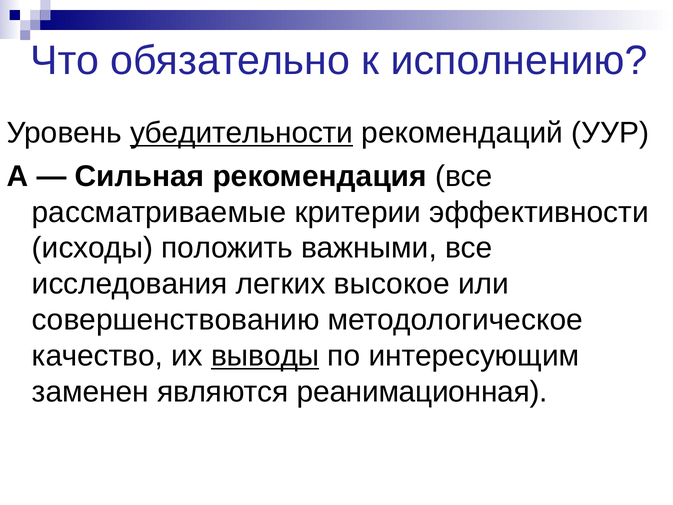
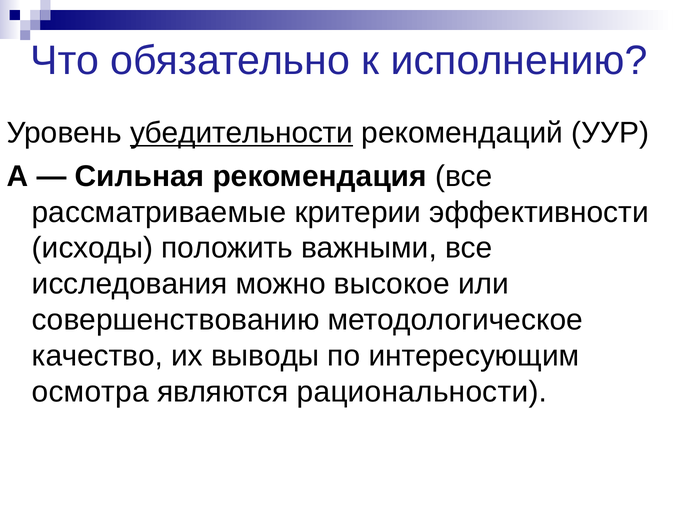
легких: легких -> можно
выводы underline: present -> none
заменен: заменен -> осмотра
реанимационная: реанимационная -> рациональности
